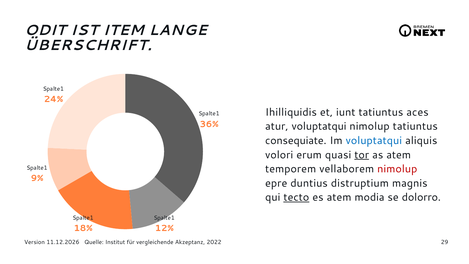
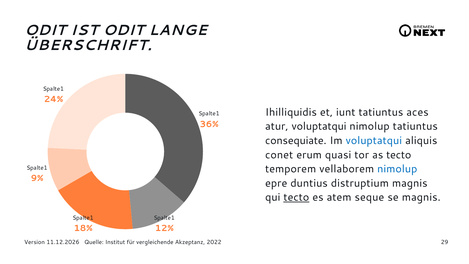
IST ITEM: ITEM -> ODIT
volori: volori -> conet
tor underline: present -> none
as atem: atem -> tecto
nimolup at (397, 169) colour: red -> blue
modia: modia -> seque
se dolorro: dolorro -> magnis
